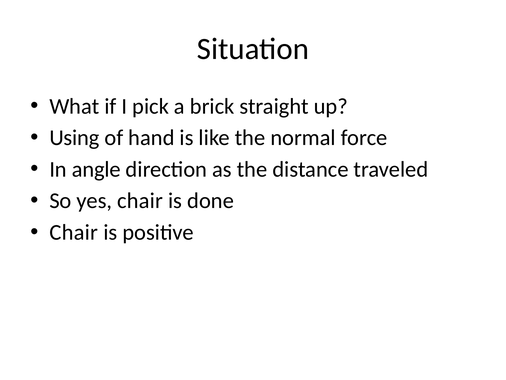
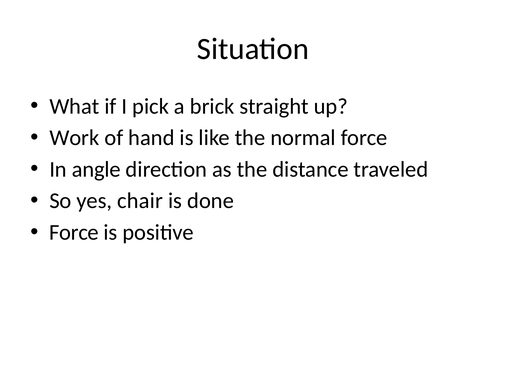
Using: Using -> Work
Chair at (74, 232): Chair -> Force
